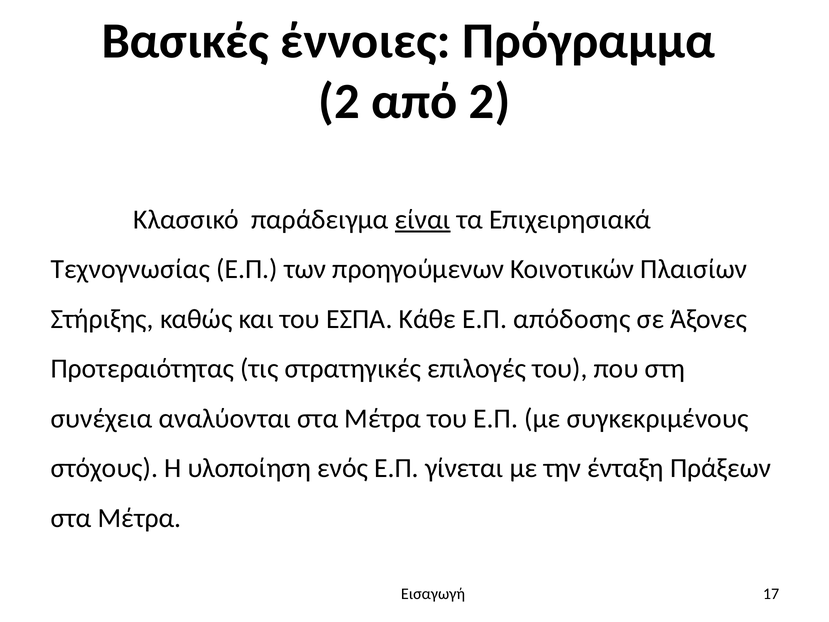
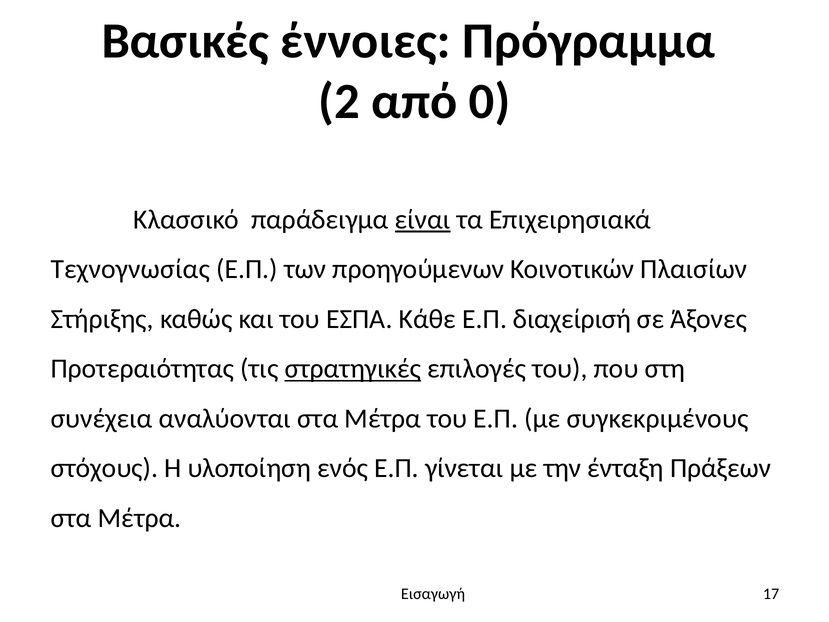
από 2: 2 -> 0
απόδοσης: απόδοσης -> διαχείρισή
στρατηγικές underline: none -> present
